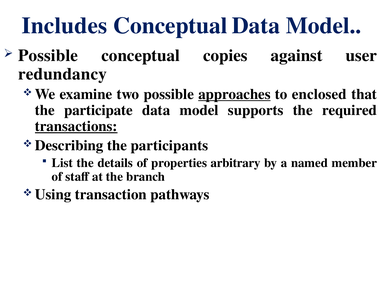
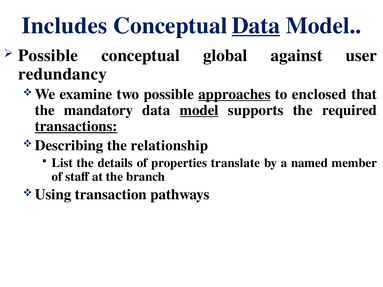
Data at (256, 26) underline: none -> present
copies: copies -> global
participate: participate -> mandatory
model at (199, 110) underline: none -> present
participants: participants -> relationship
arbitrary: arbitrary -> translate
